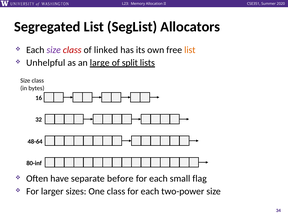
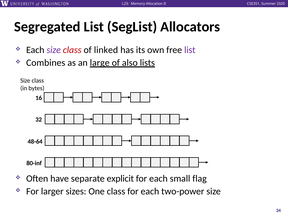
list at (190, 50) colour: orange -> purple
Unhelpful: Unhelpful -> Combines
split: split -> also
before: before -> explicit
